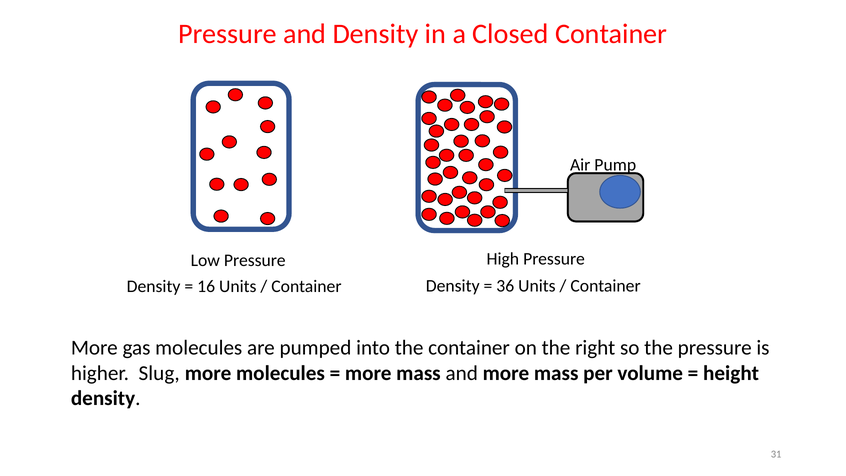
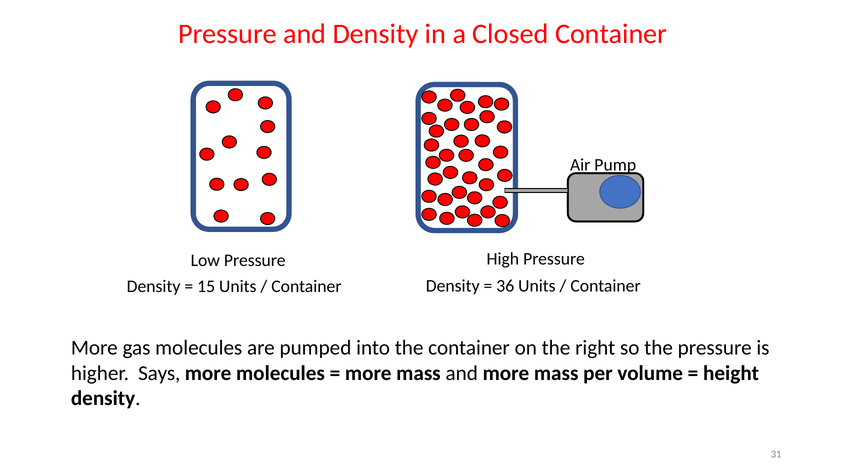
16: 16 -> 15
Slug: Slug -> Says
